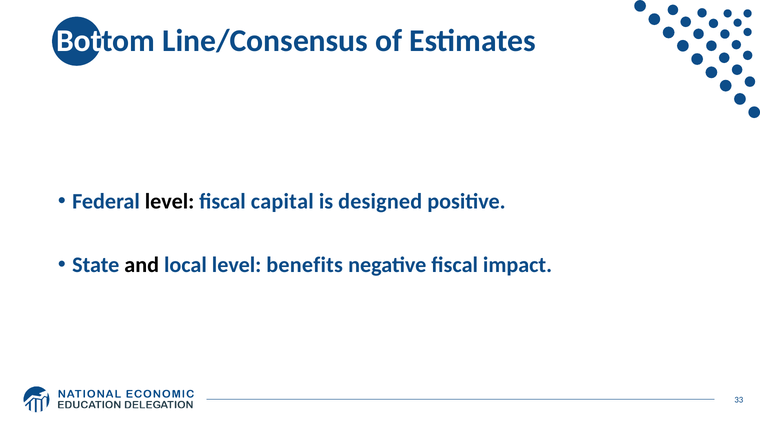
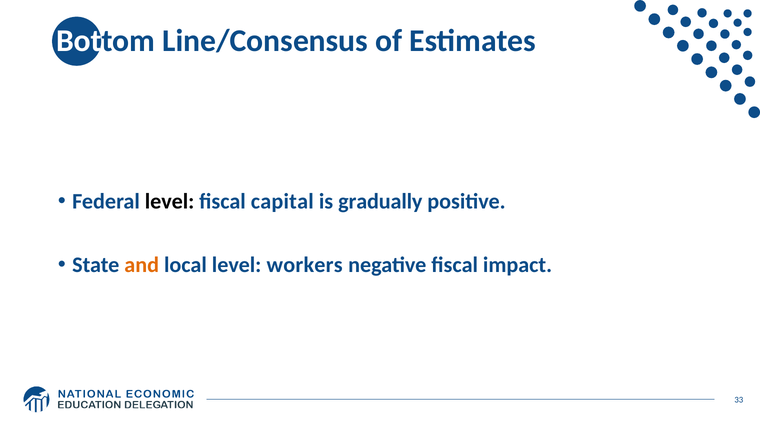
designed: designed -> gradually
and colour: black -> orange
benefits: benefits -> workers
